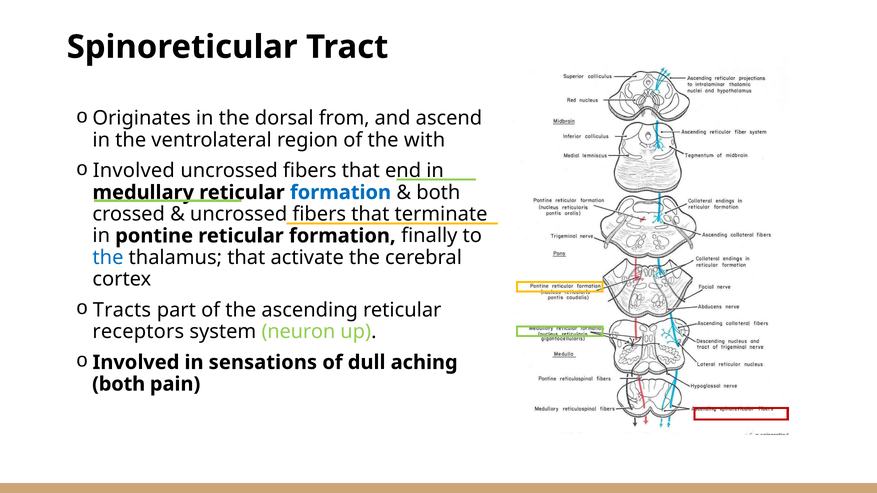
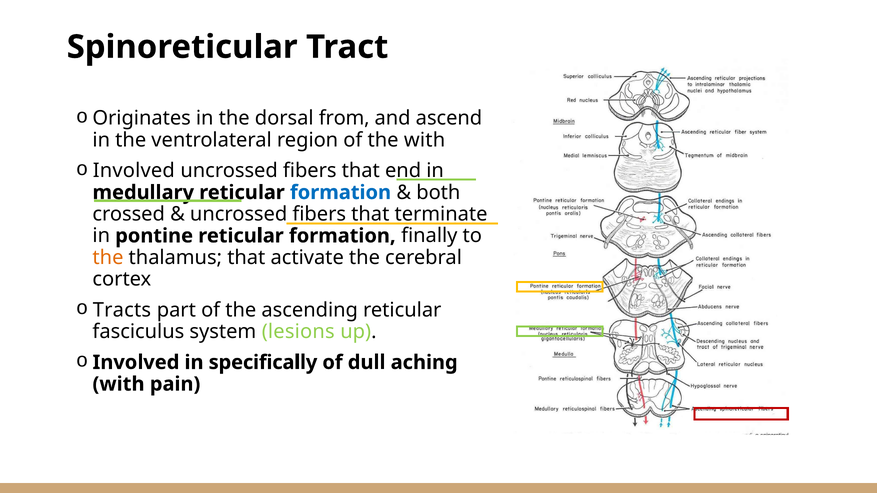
the at (108, 258) colour: blue -> orange
receptors: receptors -> fasciculus
neuron: neuron -> lesions
sensations: sensations -> specifically
both at (119, 384): both -> with
